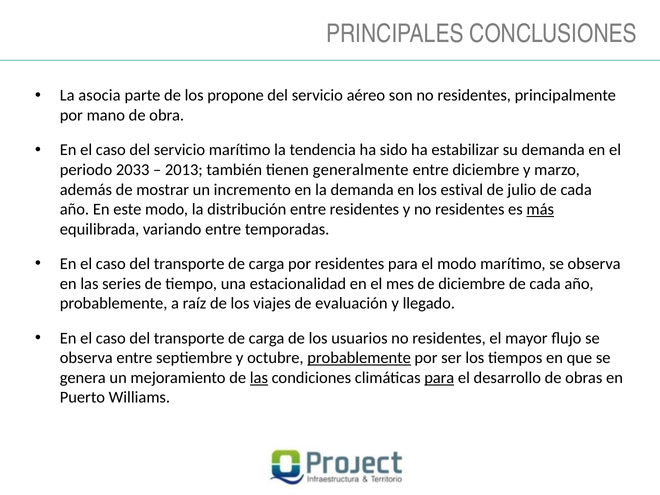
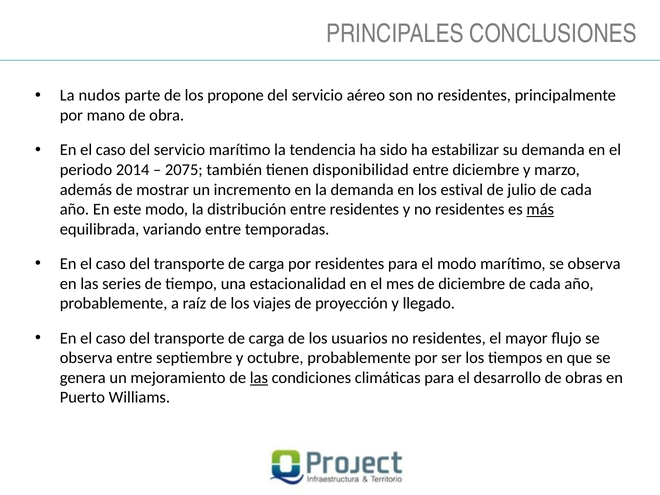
asocia: asocia -> nudos
2033: 2033 -> 2014
2013: 2013 -> 2075
generalmente: generalmente -> disponibilidad
evaluación: evaluación -> proyección
probablemente at (359, 358) underline: present -> none
para at (439, 378) underline: present -> none
